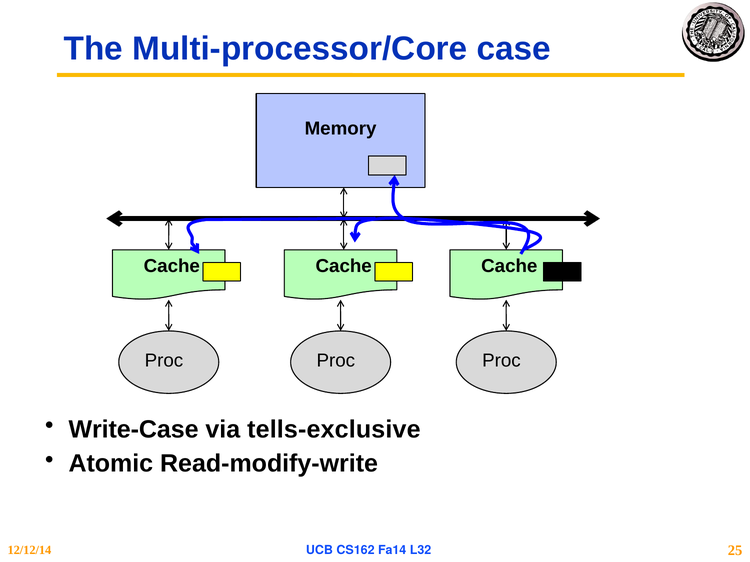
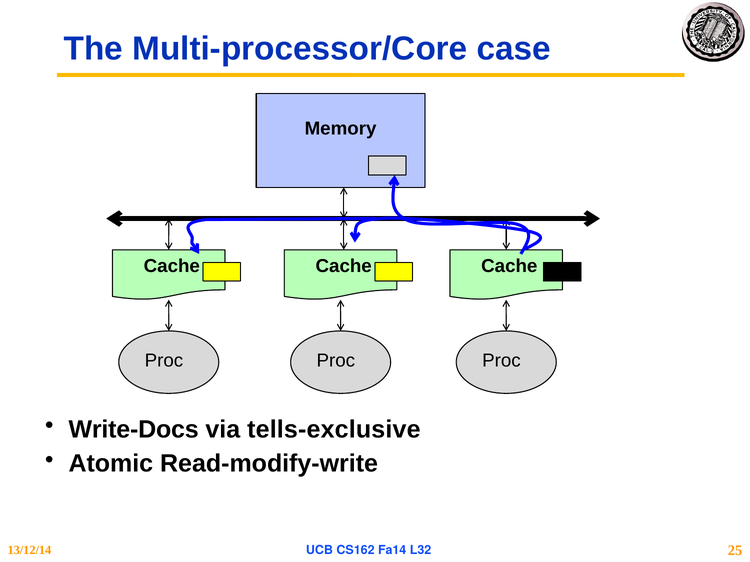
Write-Case: Write-Case -> Write-Docs
12/12/14: 12/12/14 -> 13/12/14
